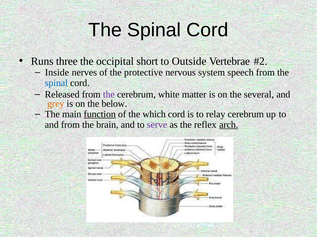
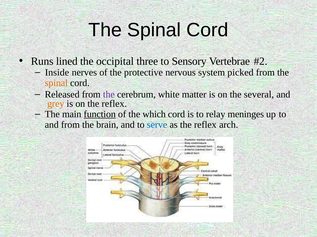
three: three -> lined
short: short -> three
Outside: Outside -> Sensory
speech: speech -> picked
spinal at (56, 83) colour: blue -> orange
on the below: below -> reflex
relay cerebrum: cerebrum -> meninges
serve colour: purple -> blue
arch underline: present -> none
